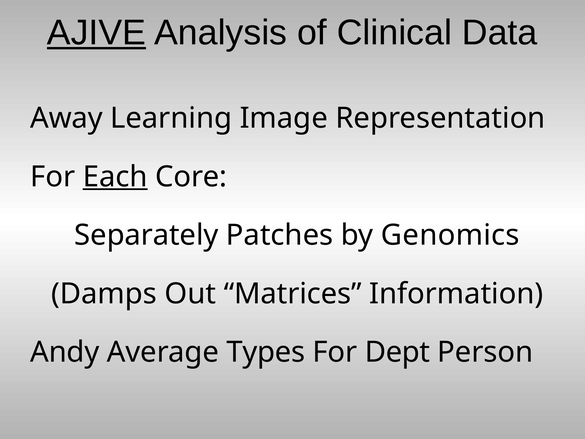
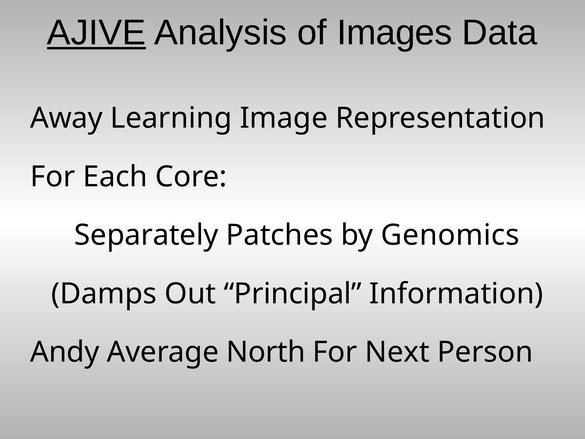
Clinical: Clinical -> Images
Each underline: present -> none
Matrices: Matrices -> Principal
Types: Types -> North
Dept: Dept -> Next
